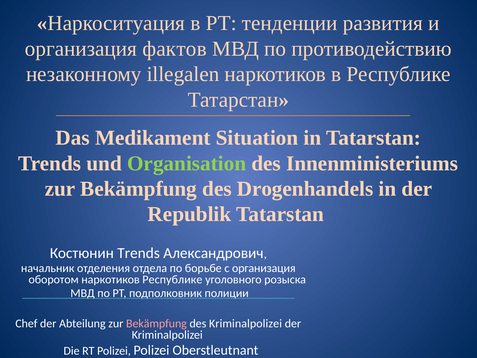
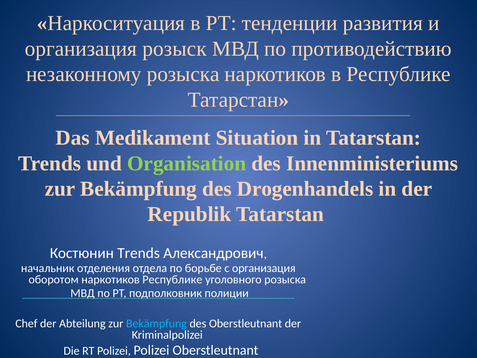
фактов: фактов -> розыск
незаконному illegalen: illegalen -> розыска
Bekämpfung at (156, 323) colour: pink -> light blue
des Kriminalpolizei: Kriminalpolizei -> Oberstleutnant
